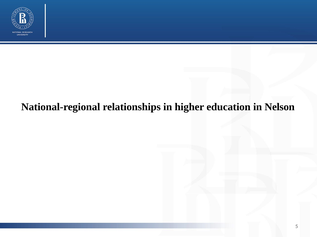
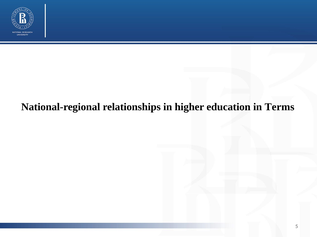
Nelson: Nelson -> Terms
